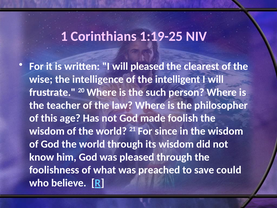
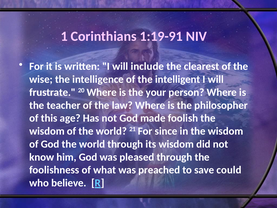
1:19-25: 1:19-25 -> 1:19-91
will pleased: pleased -> include
such: such -> your
